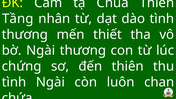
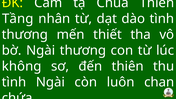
chứng: chứng -> không
